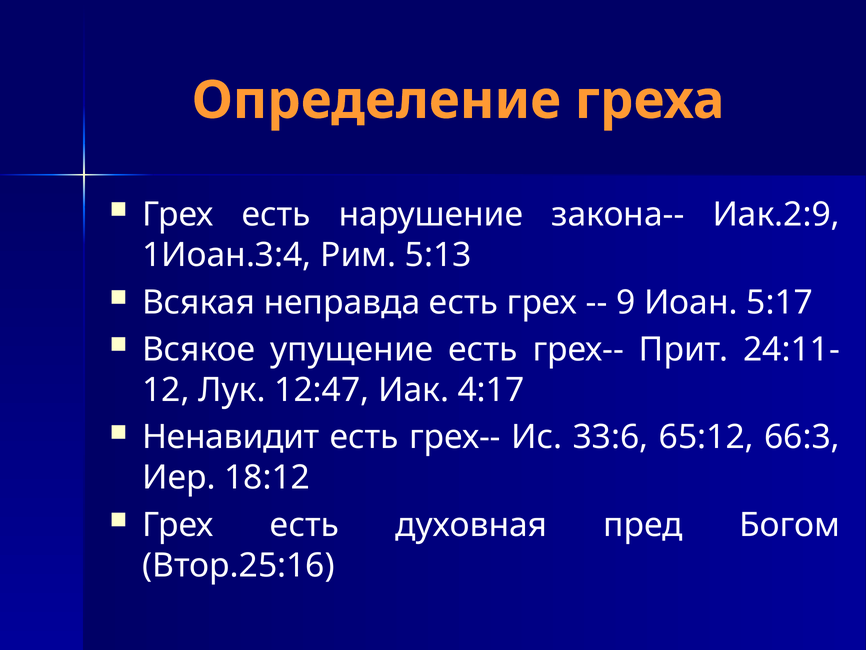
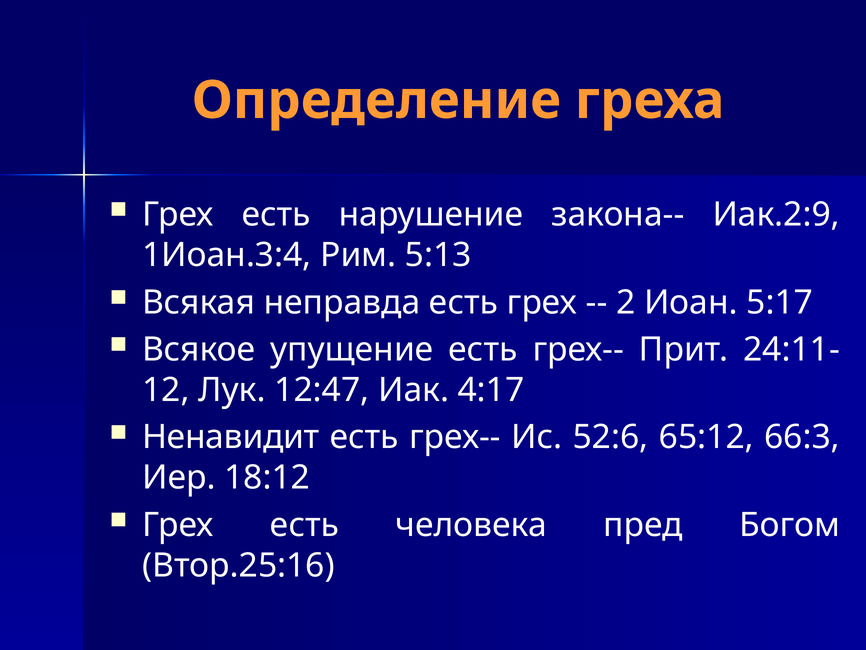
9: 9 -> 2
33:6: 33:6 -> 52:6
духовная: духовная -> человека
